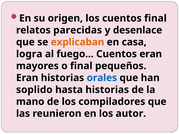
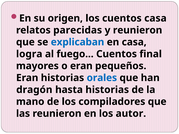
cuentos final: final -> casa
y desenlace: desenlace -> reunieron
explicaban colour: orange -> blue
Cuentos eran: eran -> final
o final: final -> eran
soplido: soplido -> dragón
